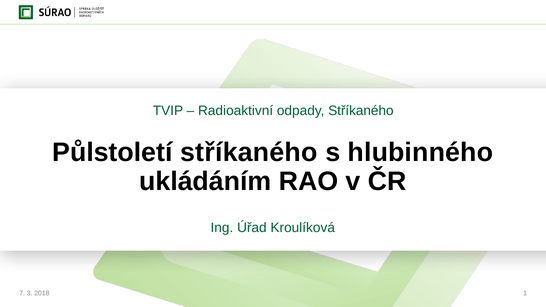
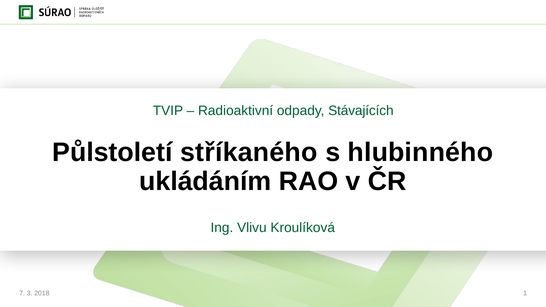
odpady Stříkaného: Stříkaného -> Stávajících
Úřad: Úřad -> Vlivu
